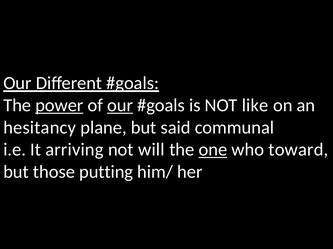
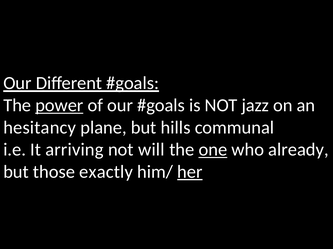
our at (120, 106) underline: present -> none
like: like -> jazz
said: said -> hills
toward: toward -> already
putting: putting -> exactly
her underline: none -> present
